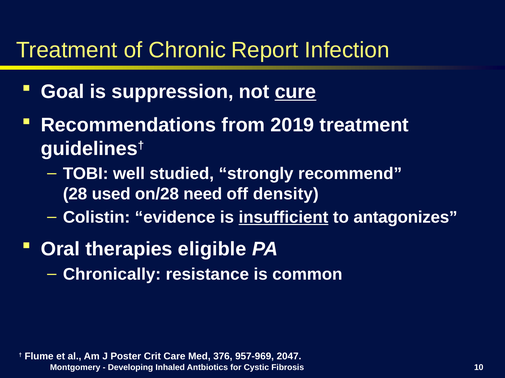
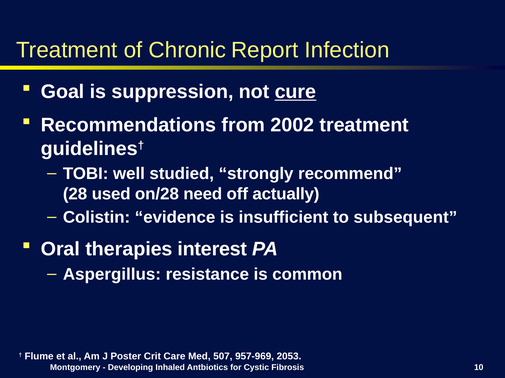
2019: 2019 -> 2002
density: density -> actually
insufficient underline: present -> none
antagonizes: antagonizes -> subsequent
eligible: eligible -> interest
Chronically: Chronically -> Aspergillus
376: 376 -> 507
2047: 2047 -> 2053
